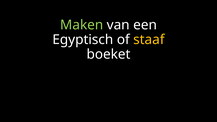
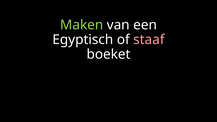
staaf colour: yellow -> pink
